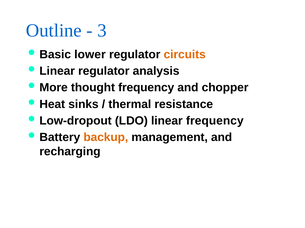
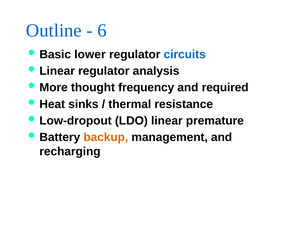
3: 3 -> 6
circuits colour: orange -> blue
chopper: chopper -> required
linear frequency: frequency -> premature
